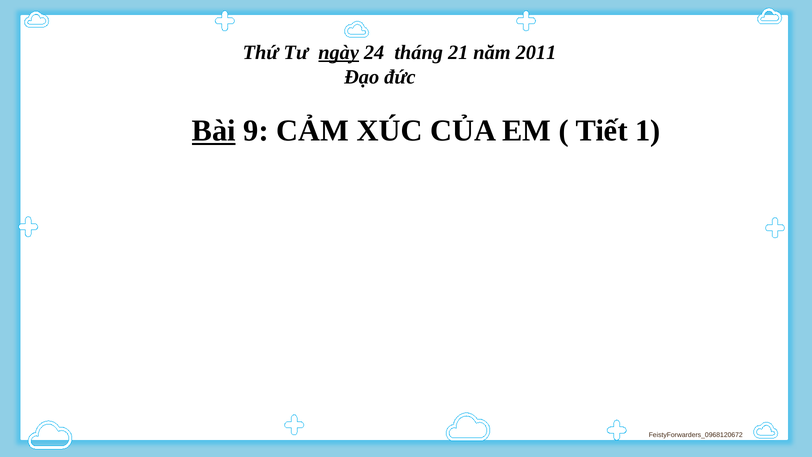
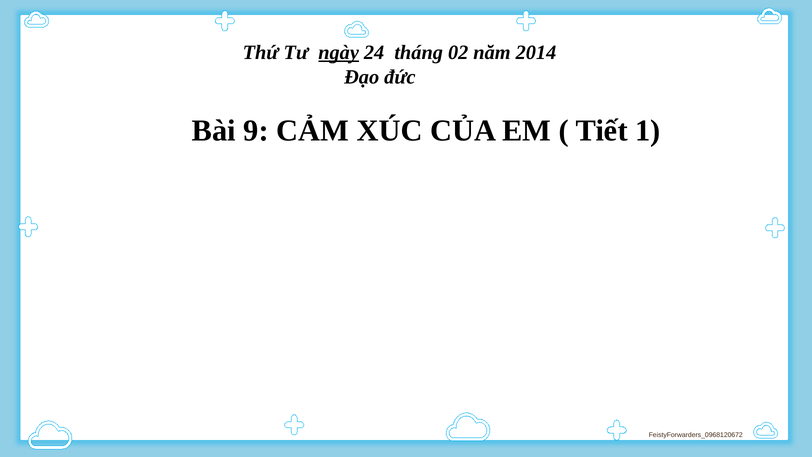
21: 21 -> 02
2011: 2011 -> 2014
Bài underline: present -> none
